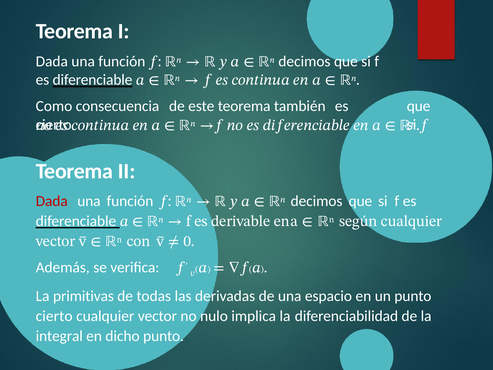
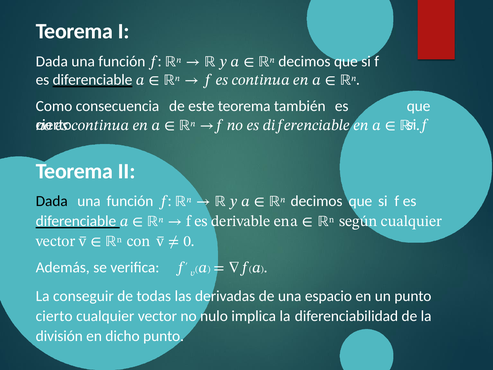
Dada at (52, 201) colour: red -> black
primitivas: primitivas -> conseguir
integral: integral -> división
